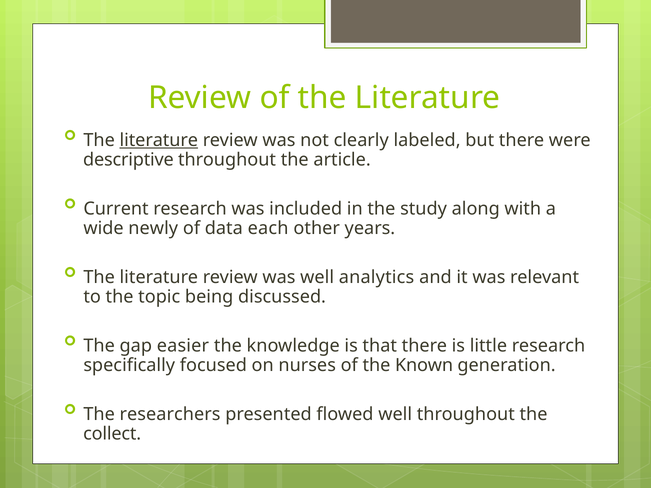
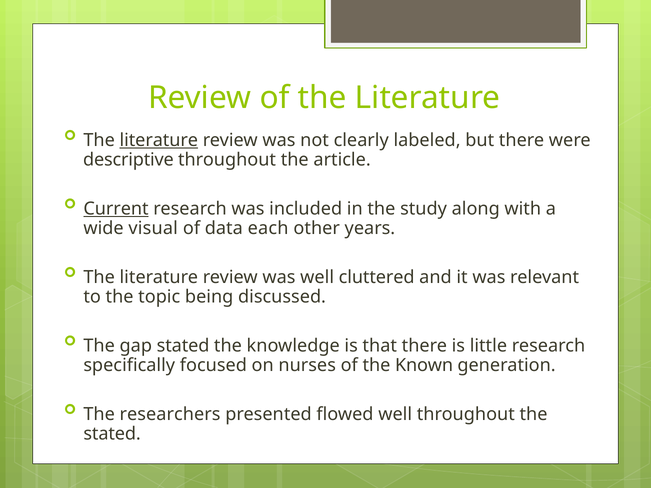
Current underline: none -> present
newly: newly -> visual
analytics: analytics -> cluttered
gap easier: easier -> stated
collect at (112, 434): collect -> stated
